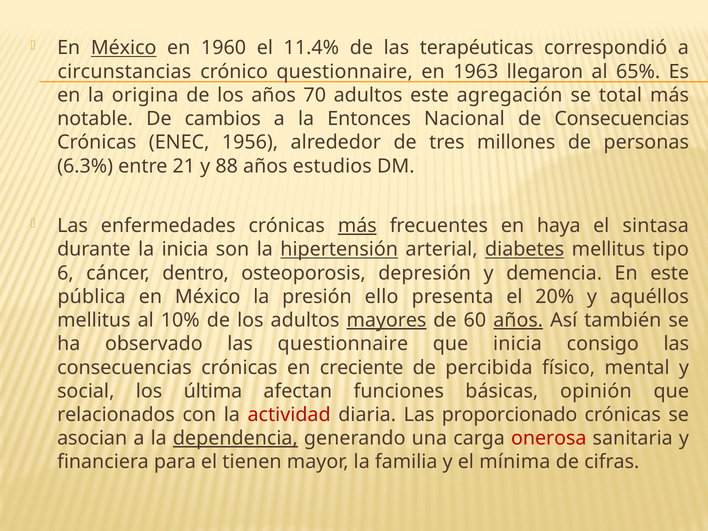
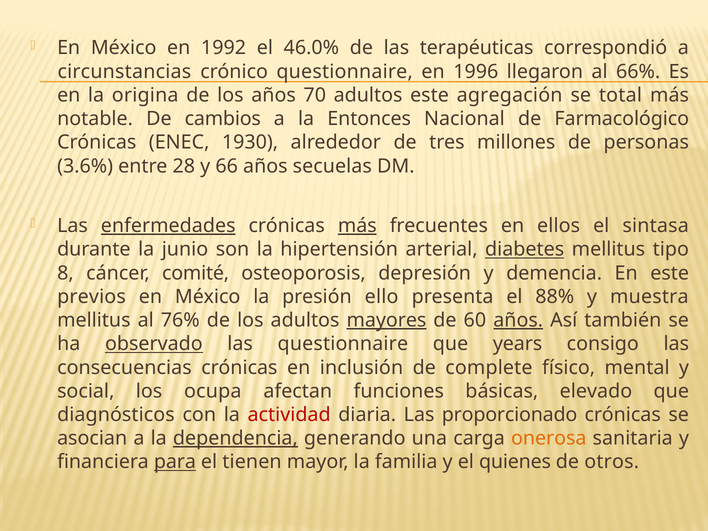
México at (124, 48) underline: present -> none
1960: 1960 -> 1992
11.4%: 11.4% -> 46.0%
1963: 1963 -> 1996
65%: 65% -> 66%
de Consecuencias: Consecuencias -> Farmacológico
1956: 1956 -> 1930
6.3%: 6.3% -> 3.6%
21: 21 -> 28
88: 88 -> 66
estudios: estudios -> secuelas
enfermedades underline: none -> present
haya: haya -> ellos
la inicia: inicia -> junio
hipertensión underline: present -> none
6: 6 -> 8
dentro: dentro -> comité
pública: pública -> previos
20%: 20% -> 88%
aquéllos: aquéllos -> muestra
10%: 10% -> 76%
observado underline: none -> present
que inicia: inicia -> years
creciente: creciente -> inclusión
percibida: percibida -> complete
última: última -> ocupa
opinión: opinión -> elevado
relacionados: relacionados -> diagnósticos
onerosa colour: red -> orange
para underline: none -> present
mínima: mínima -> quienes
cifras: cifras -> otros
